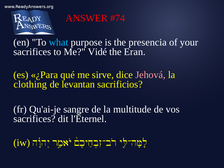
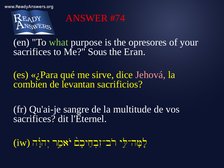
what colour: light blue -> light green
presencia: presencia -> opresores
Vidé: Vidé -> Sous
clothing: clothing -> combien
